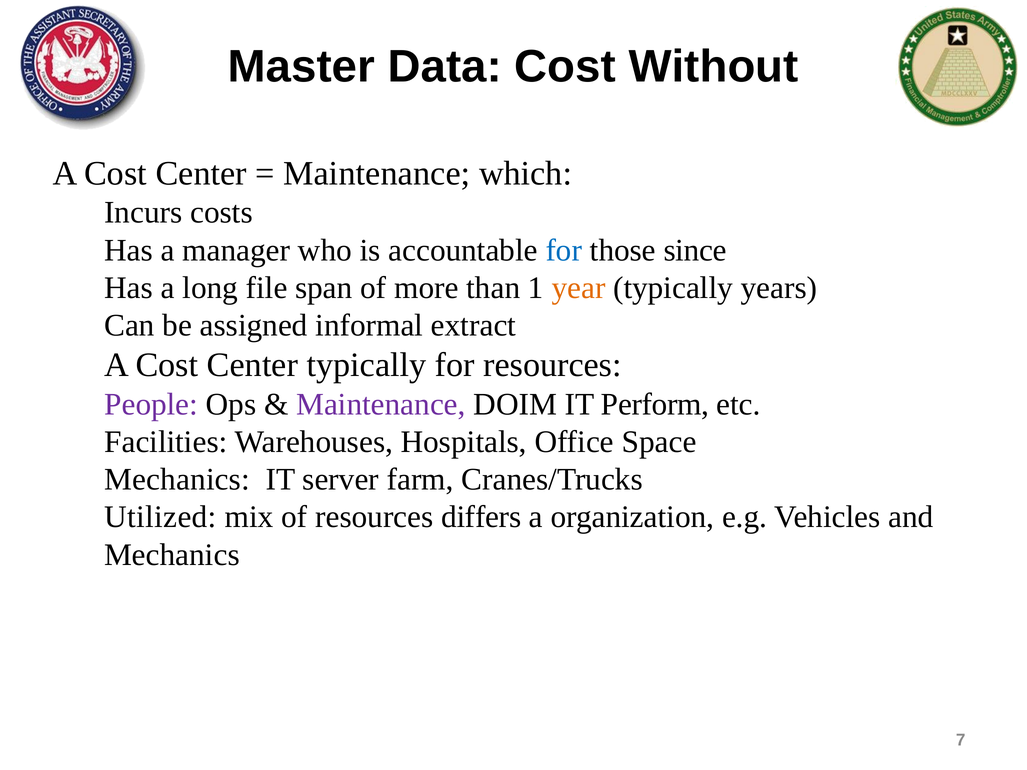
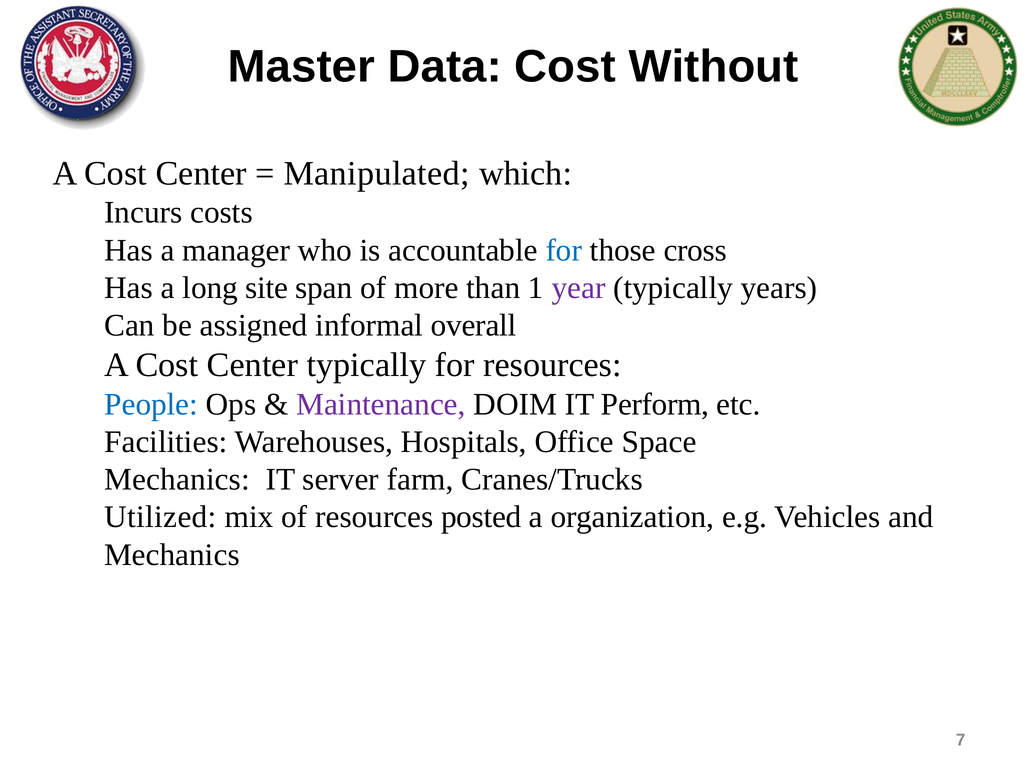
Maintenance at (377, 173): Maintenance -> Manipulated
since: since -> cross
file: file -> site
year colour: orange -> purple
extract: extract -> overall
People colour: purple -> blue
differs: differs -> posted
